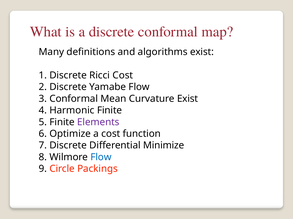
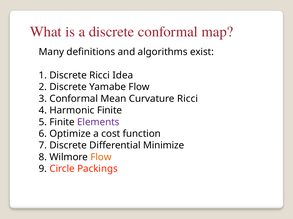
Ricci Cost: Cost -> Idea
Curvature Exist: Exist -> Ricci
Flow at (101, 158) colour: blue -> orange
